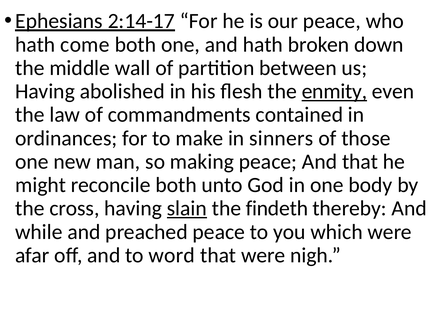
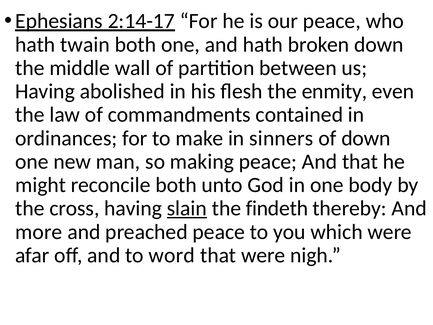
come: come -> twain
enmity underline: present -> none
of those: those -> down
while: while -> more
